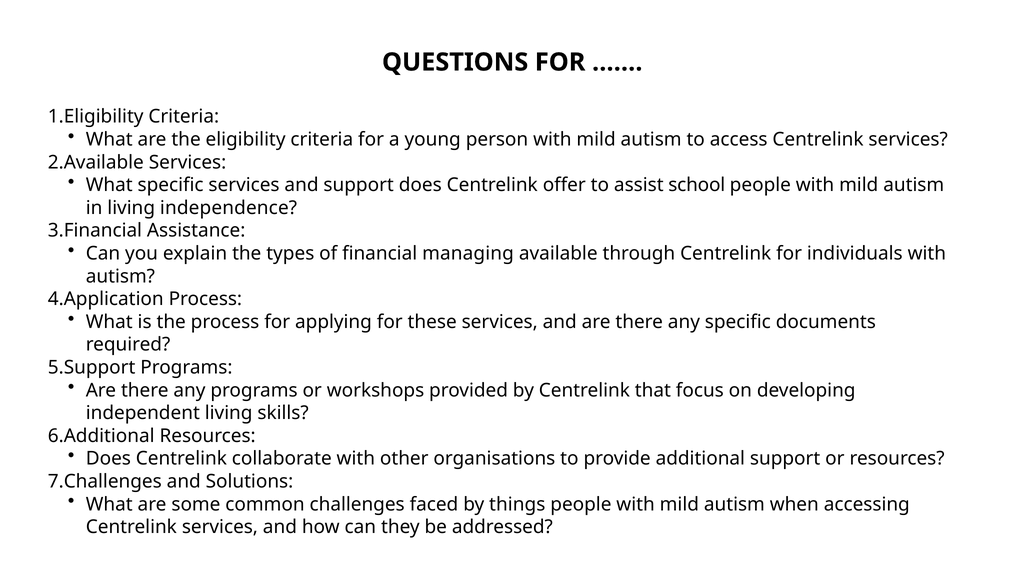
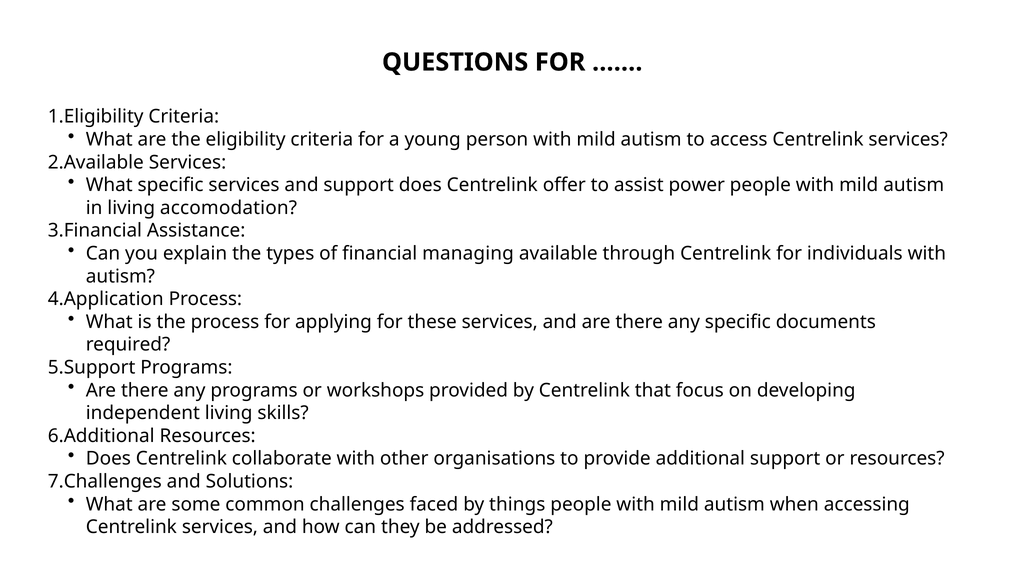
school: school -> power
independence: independence -> accomodation
